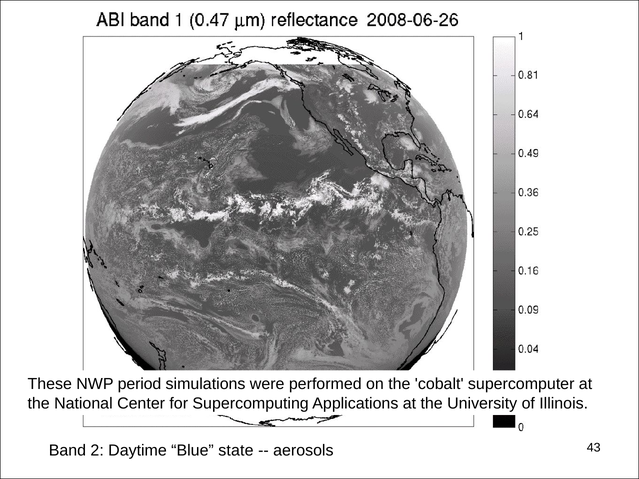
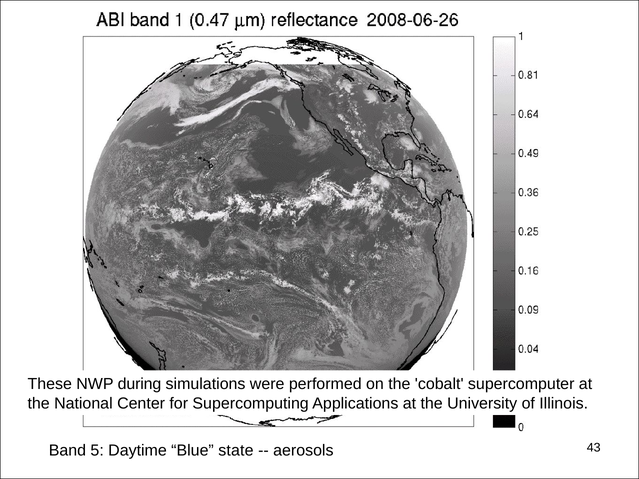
period: period -> during
2: 2 -> 5
